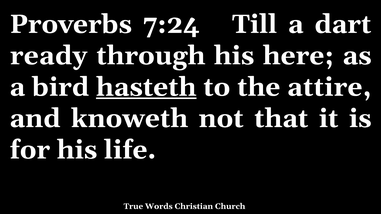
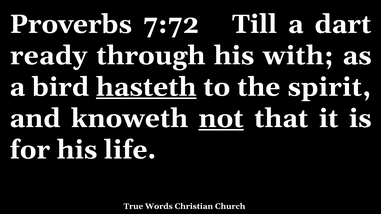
7:24: 7:24 -> 7:72
here: here -> with
attire: attire -> spirit
not underline: none -> present
